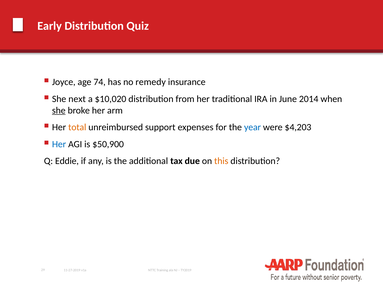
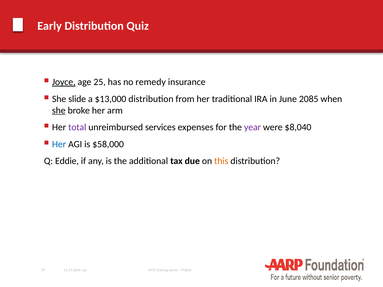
Joyce underline: none -> present
74: 74 -> 25
next: next -> slide
$10,020: $10,020 -> $13,000
2014: 2014 -> 2085
total colour: orange -> purple
support: support -> services
year colour: blue -> purple
$4,203: $4,203 -> $8,040
$50,900: $50,900 -> $58,000
